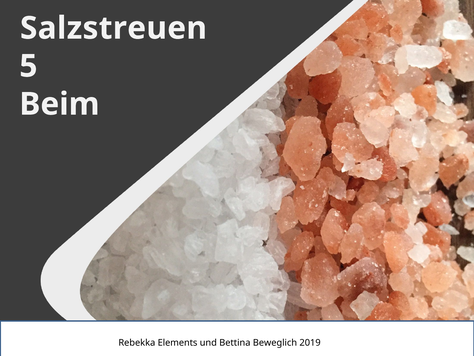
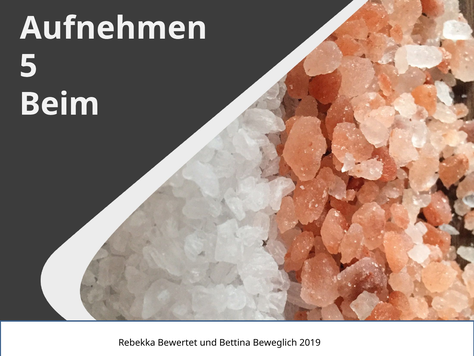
Salzstreuen: Salzstreuen -> Aufnehmen
Elements: Elements -> Bewertet
